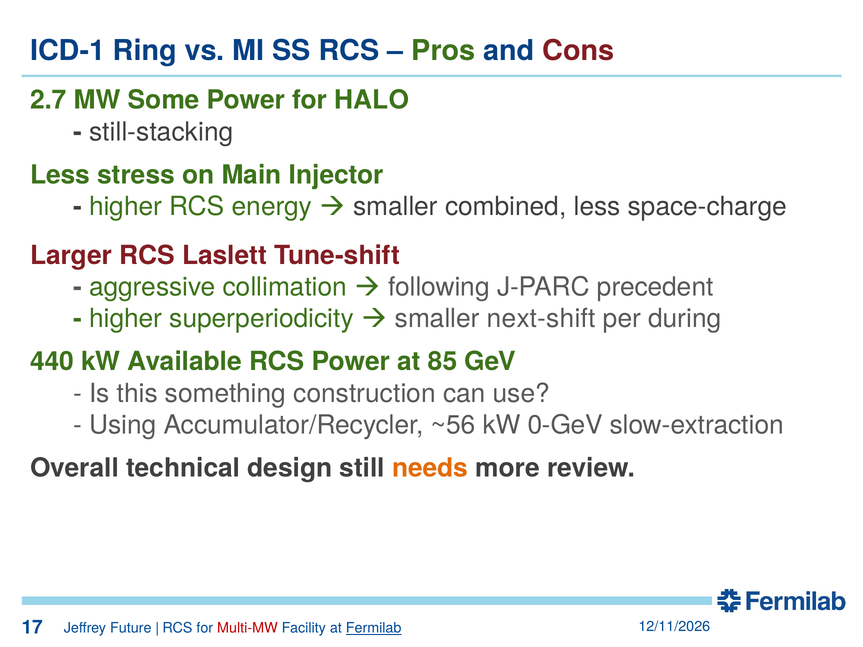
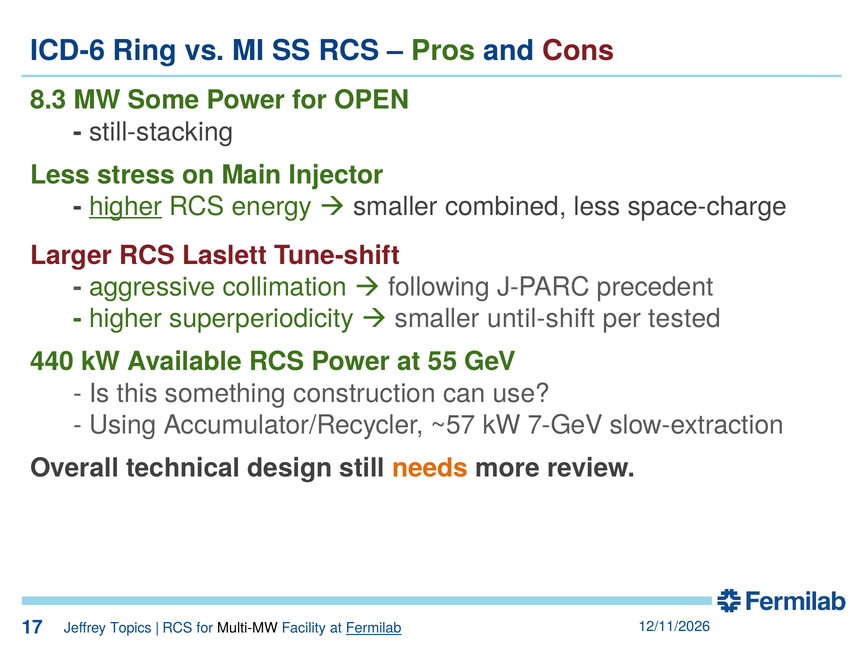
ICD-1: ICD-1 -> ICD-6
2.7: 2.7 -> 8.3
HALO: HALO -> OPEN
higher at (126, 207) underline: none -> present
next-shift: next-shift -> until-shift
during: during -> tested
85: 85 -> 55
~56: ~56 -> ~57
0-GeV: 0-GeV -> 7-GeV
Future: Future -> Topics
Multi-MW colour: red -> black
